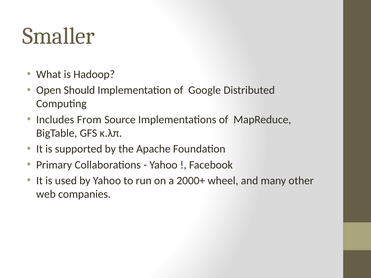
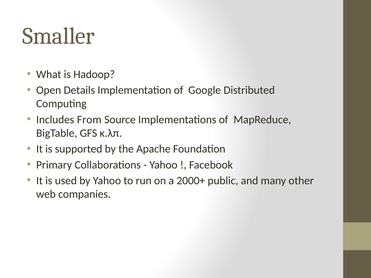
Should: Should -> Details
wheel: wheel -> public
